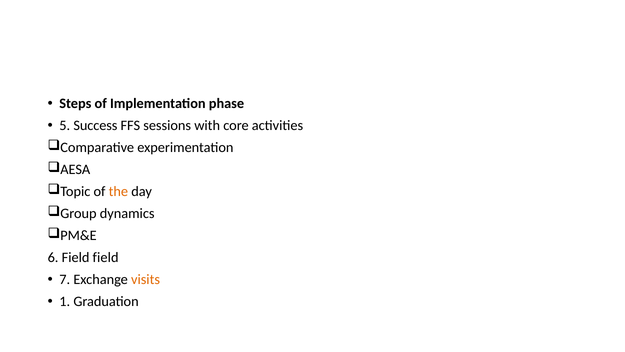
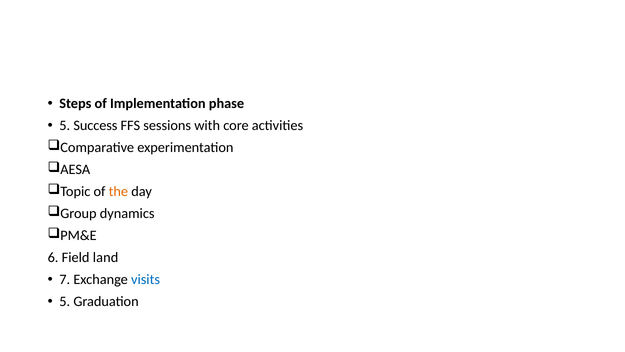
Field field: field -> land
visits colour: orange -> blue
1 at (65, 301): 1 -> 5
